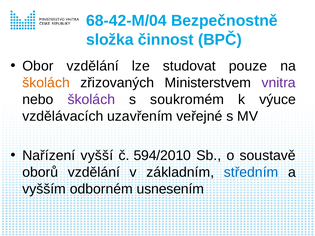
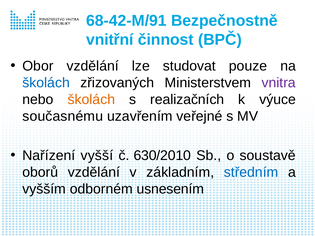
68-42-M/04: 68-42-M/04 -> 68-42-M/91
složka: složka -> vnitřní
školách at (46, 83) colour: orange -> blue
školách at (91, 100) colour: purple -> orange
soukromém: soukromém -> realizačních
vzdělávacích: vzdělávacích -> současnému
594/2010: 594/2010 -> 630/2010
